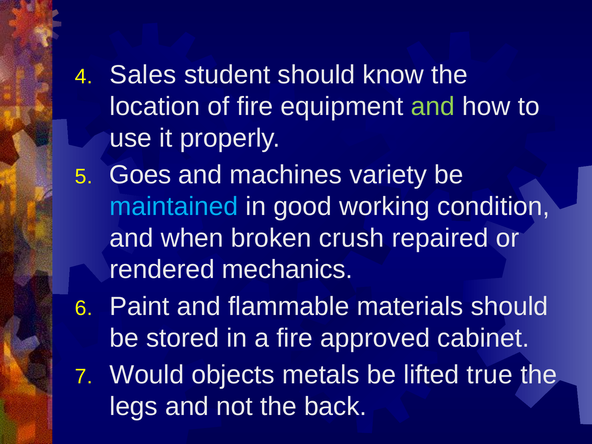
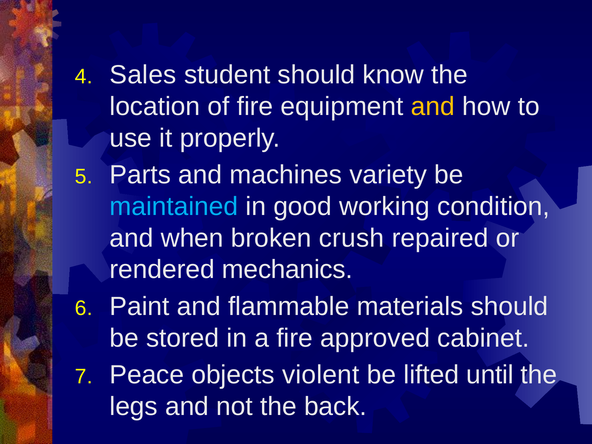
and at (433, 106) colour: light green -> yellow
Goes: Goes -> Parts
Would: Would -> Peace
metals: metals -> violent
true: true -> until
